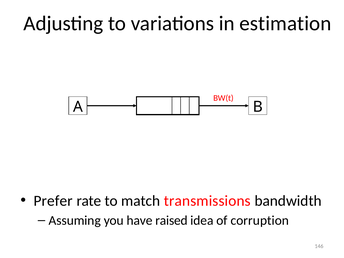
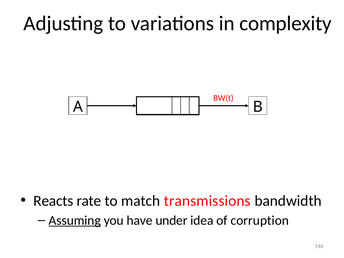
estimation: estimation -> complexity
Prefer: Prefer -> Reacts
Assuming underline: none -> present
raised: raised -> under
